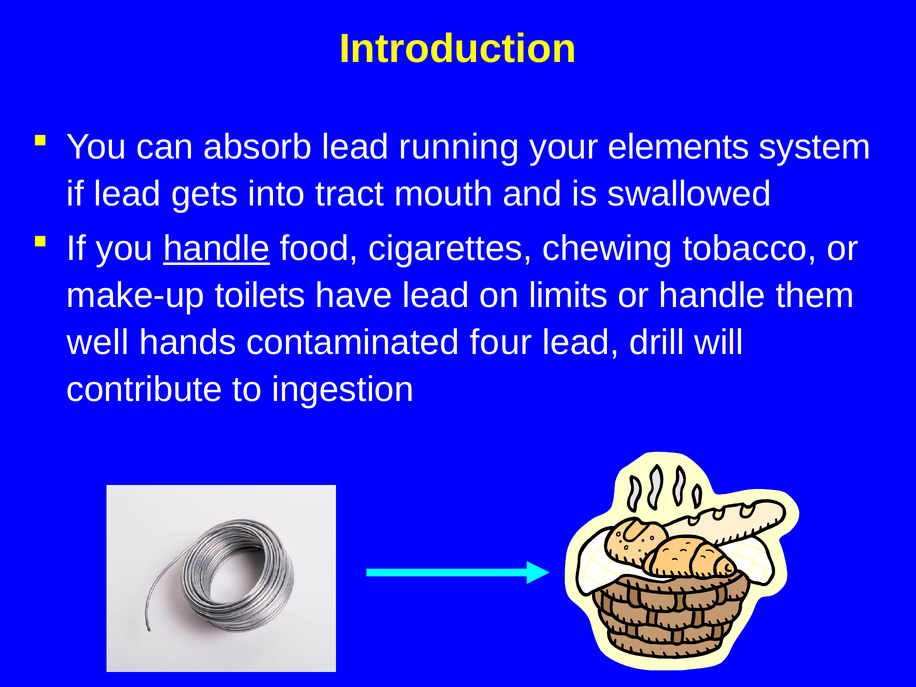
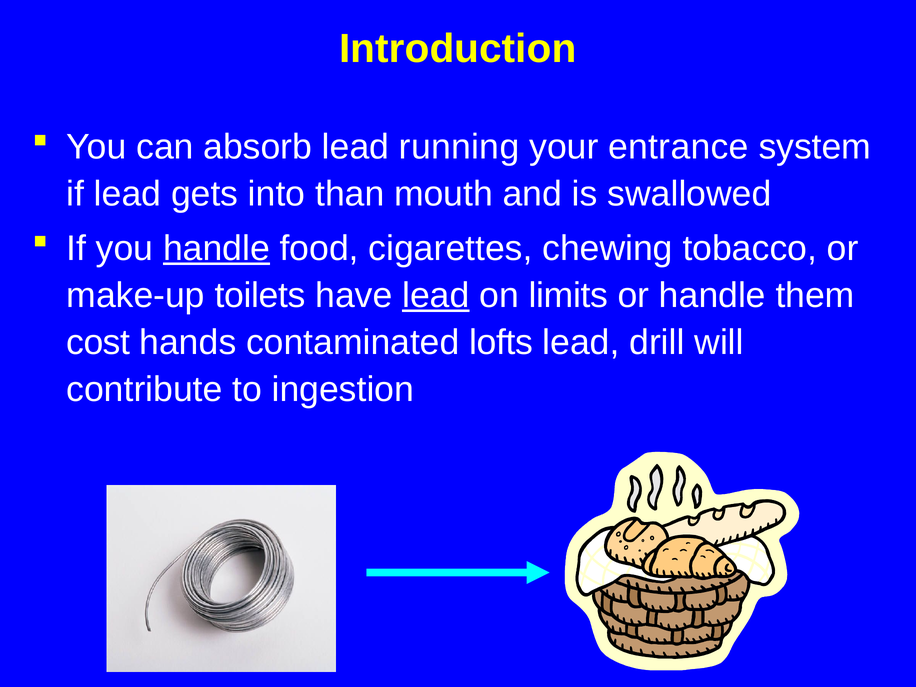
elements: elements -> entrance
tract: tract -> than
lead at (436, 295) underline: none -> present
well: well -> cost
four: four -> lofts
